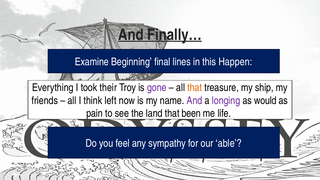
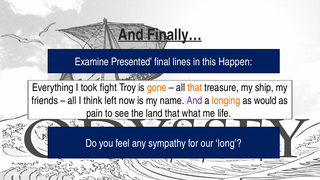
Beginning: Beginning -> Presented
their: their -> fight
gone colour: purple -> orange
longing colour: purple -> orange
been: been -> what
able: able -> long
